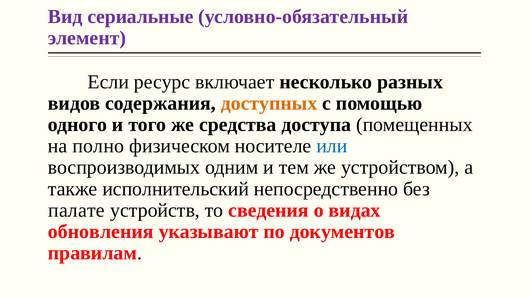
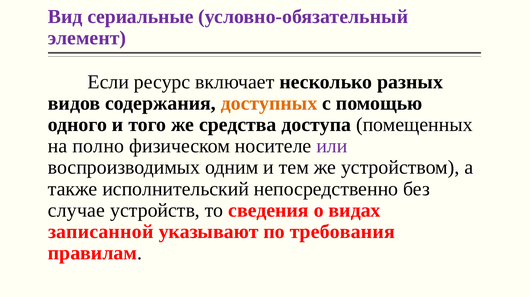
или colour: blue -> purple
палате: палате -> случае
обновления: обновления -> записанной
документов: документов -> требования
